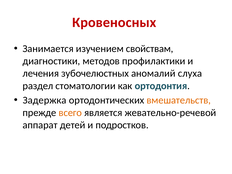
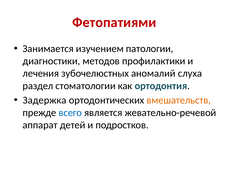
Кровеносных: Кровеносных -> Фетопатиями
свойствам: свойствам -> патологии
всего colour: orange -> blue
